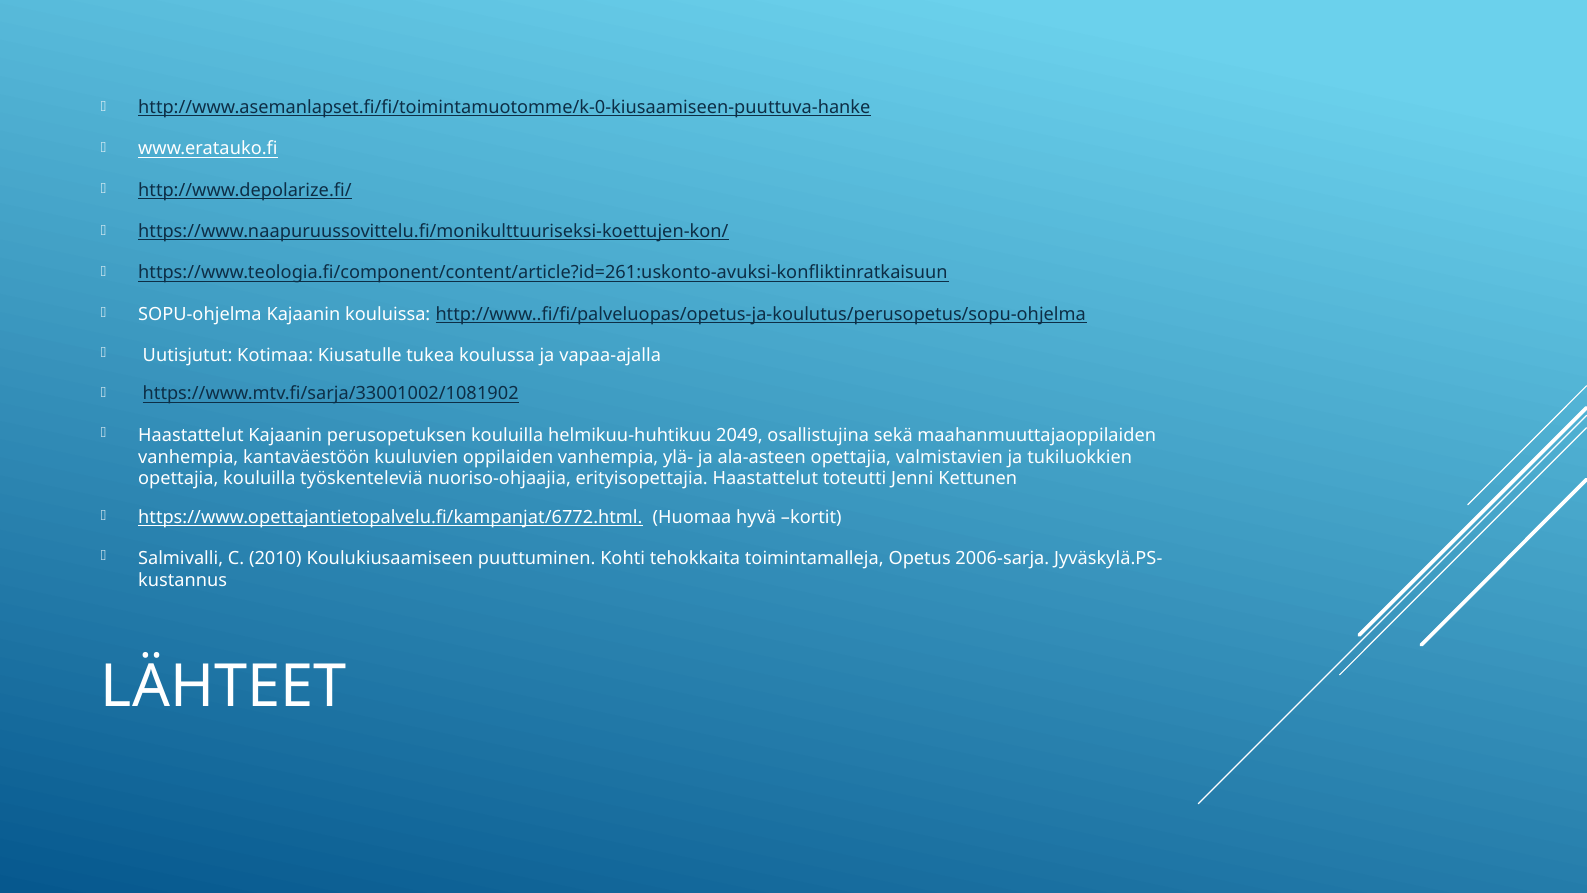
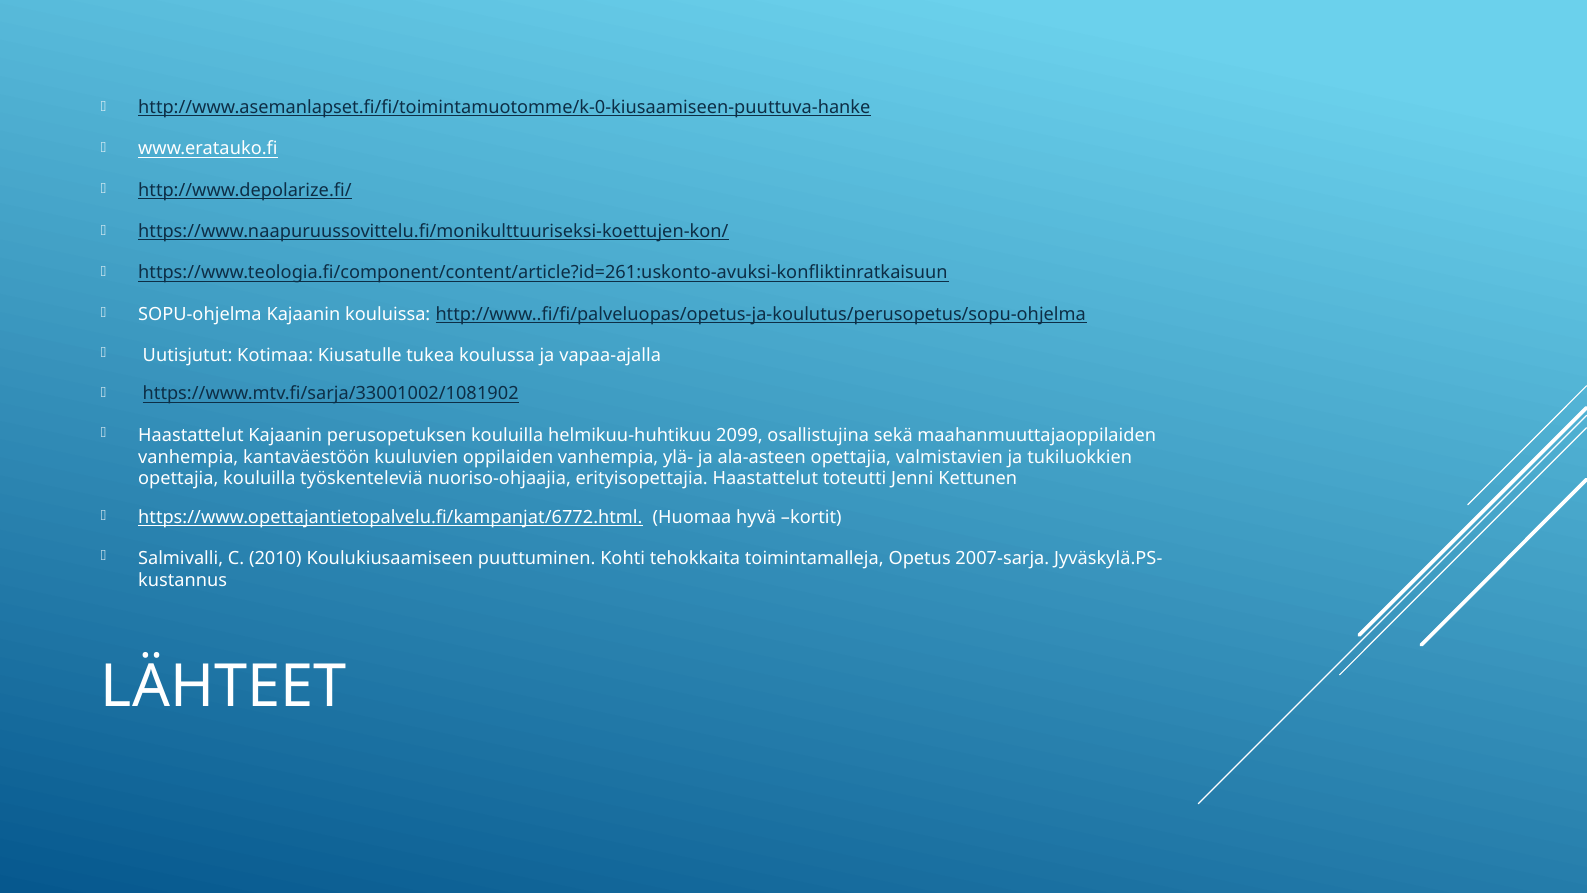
2049: 2049 -> 2099
2006-sarja: 2006-sarja -> 2007-sarja
